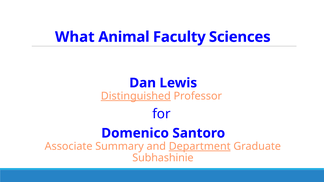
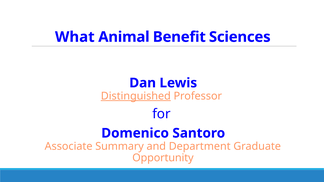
Faculty: Faculty -> Benefit
Department underline: present -> none
Subhashinie: Subhashinie -> Opportunity
